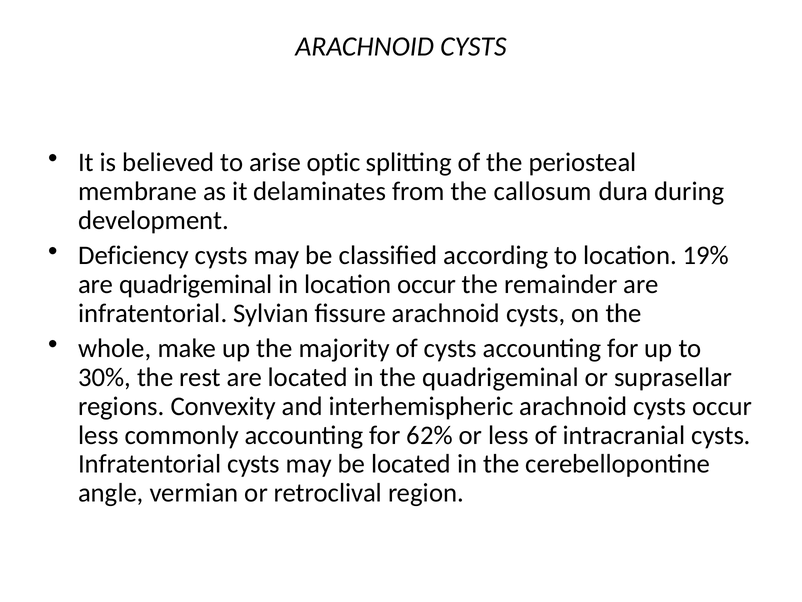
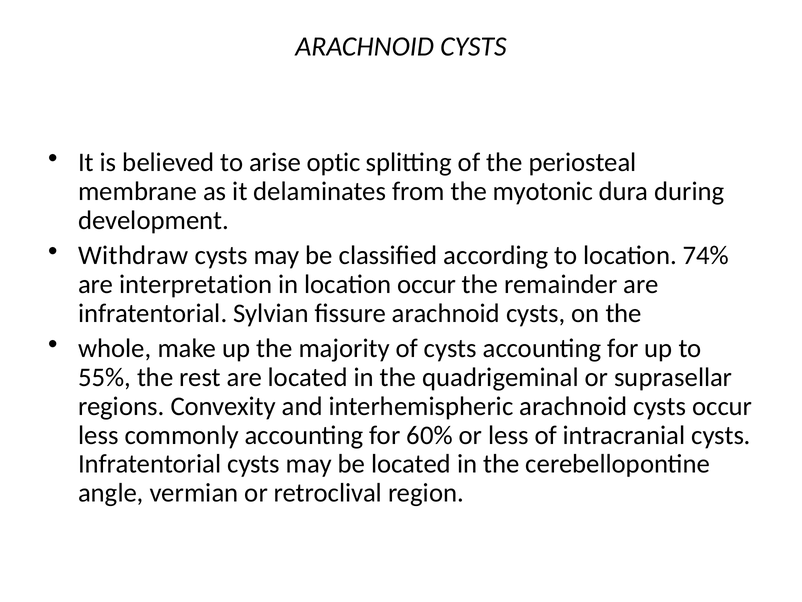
callosum: callosum -> myotonic
Deficiency: Deficiency -> Withdraw
19%: 19% -> 74%
are quadrigeminal: quadrigeminal -> interpretation
30%: 30% -> 55%
62%: 62% -> 60%
